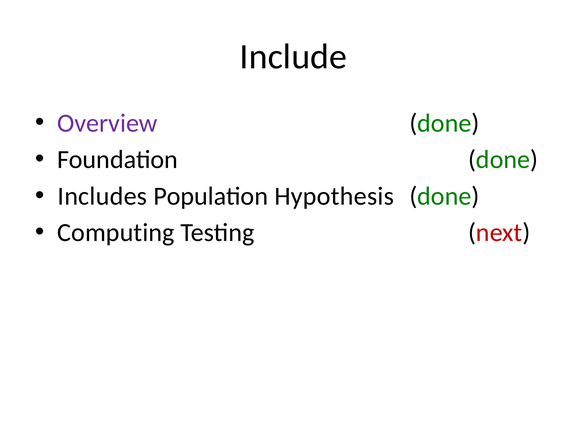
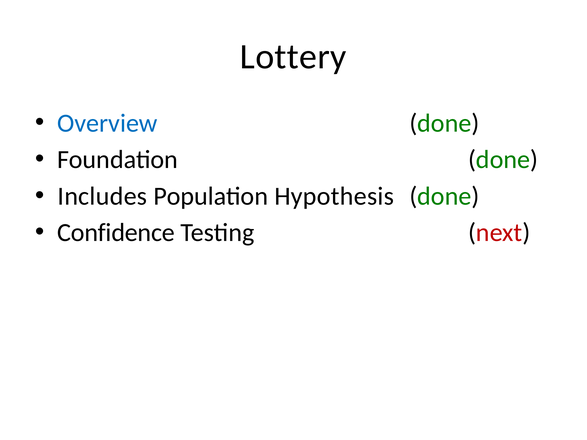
Include: Include -> Lottery
Overview colour: purple -> blue
Computing: Computing -> Confidence
